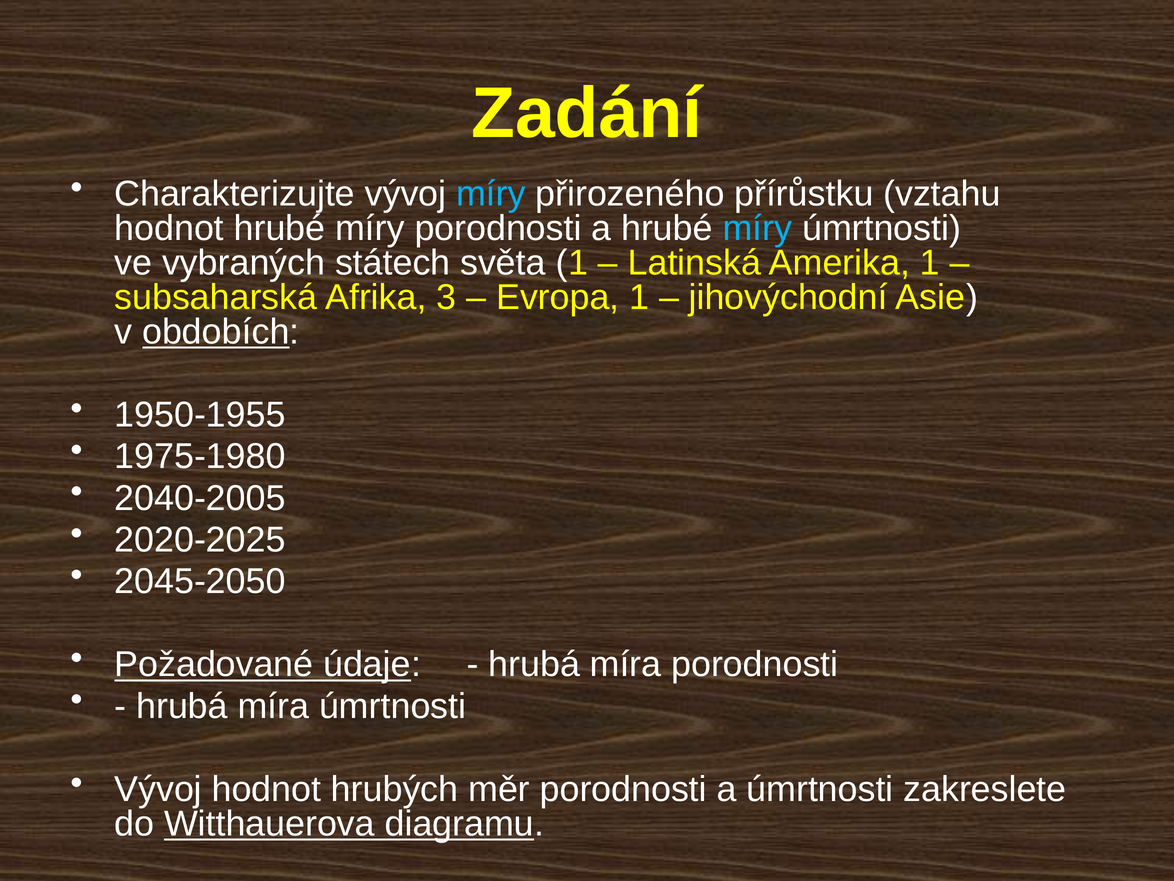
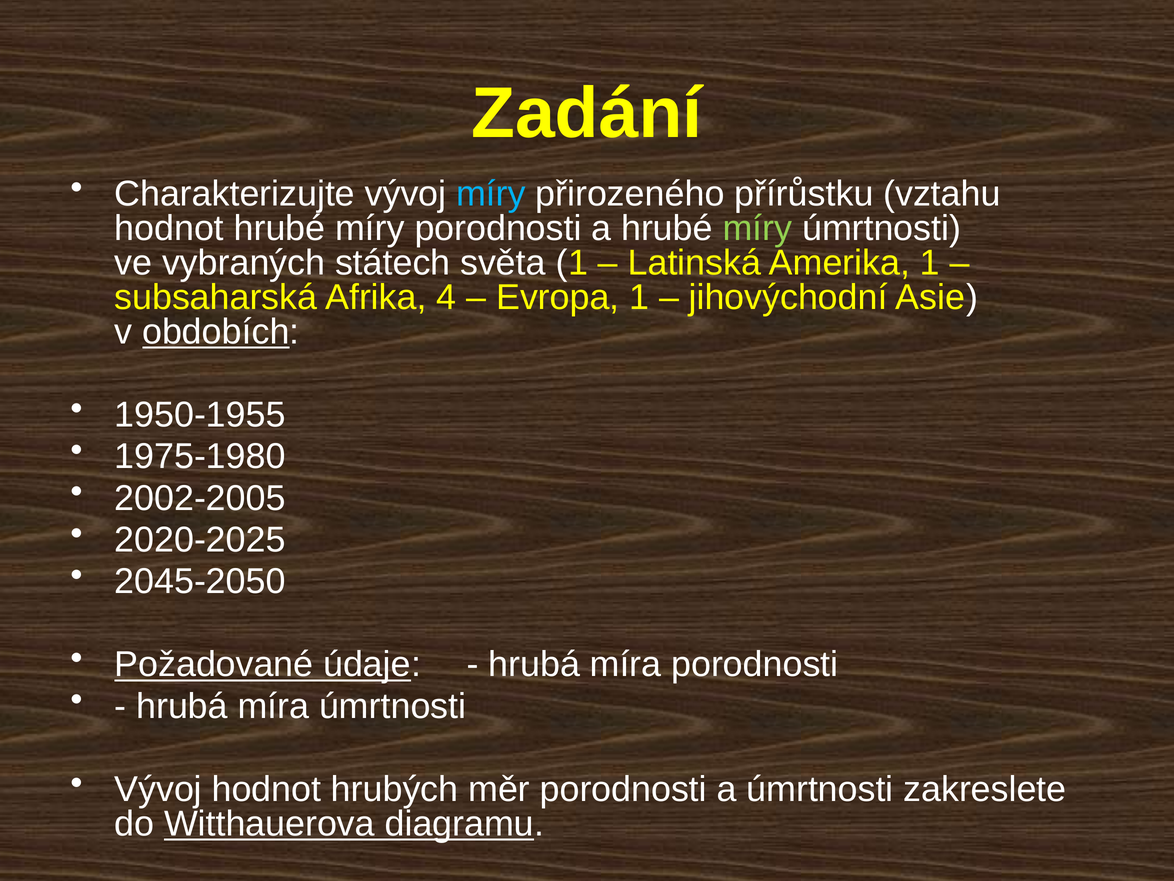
míry at (757, 228) colour: light blue -> light green
3: 3 -> 4
2040-2005: 2040-2005 -> 2002-2005
